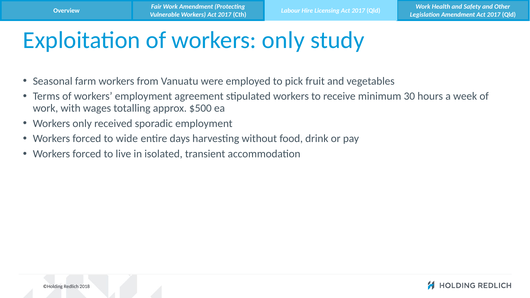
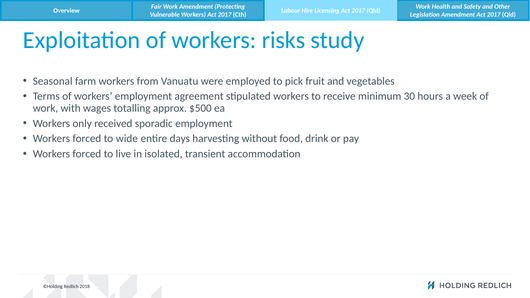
of workers only: only -> risks
